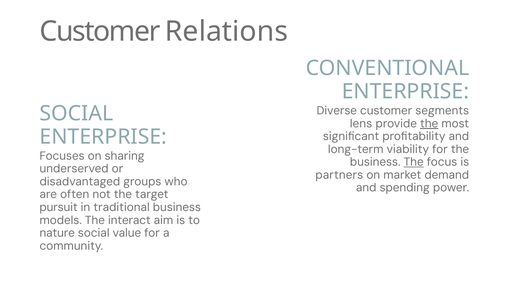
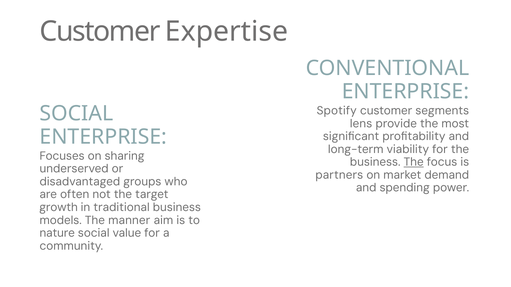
Relations: Relations -> Expertise
Diverse: Diverse -> Spotify
the at (429, 124) underline: present -> none
pursuit: pursuit -> growth
interact: interact -> manner
